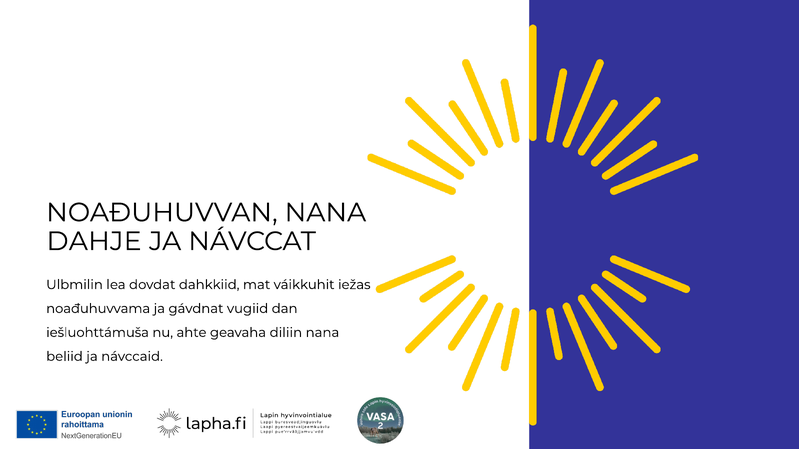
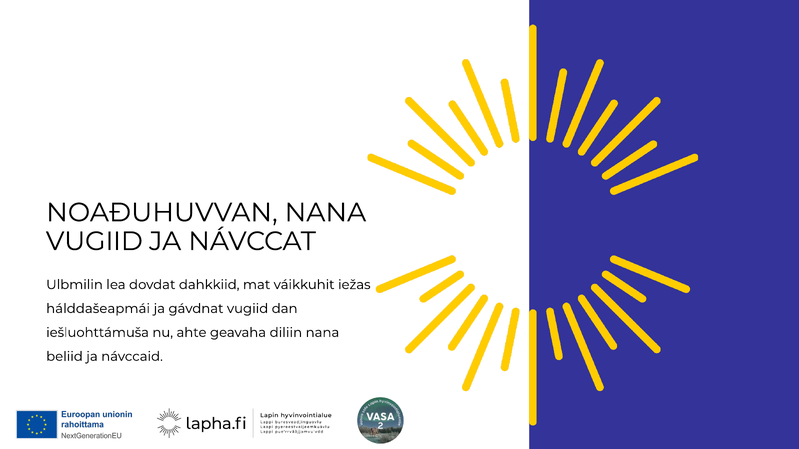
DAHJE at (94, 242): DAHJE -> VUGIID
noađuhuvvama: noađuhuvvama -> hálddašeapmái
